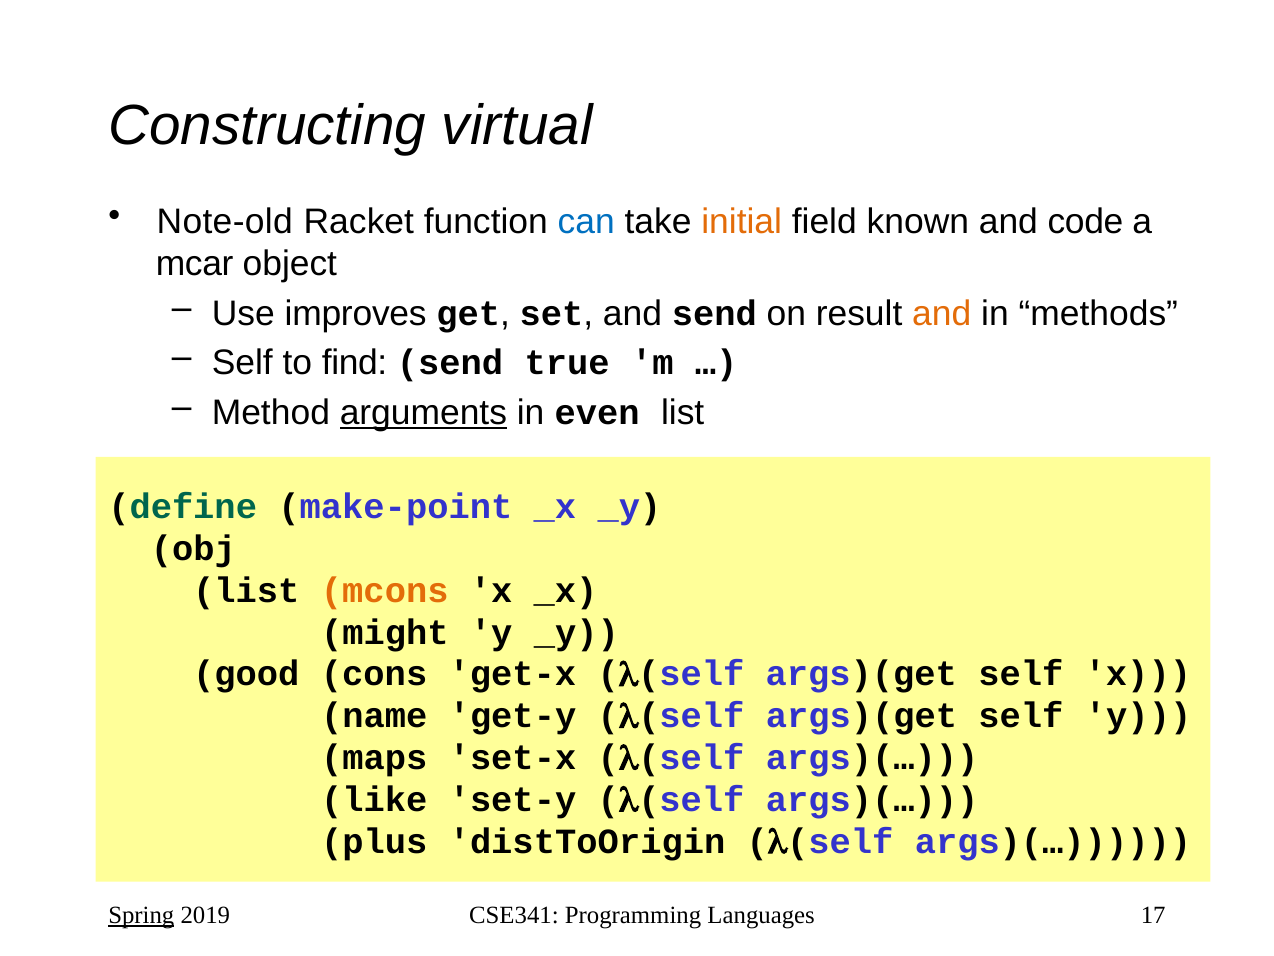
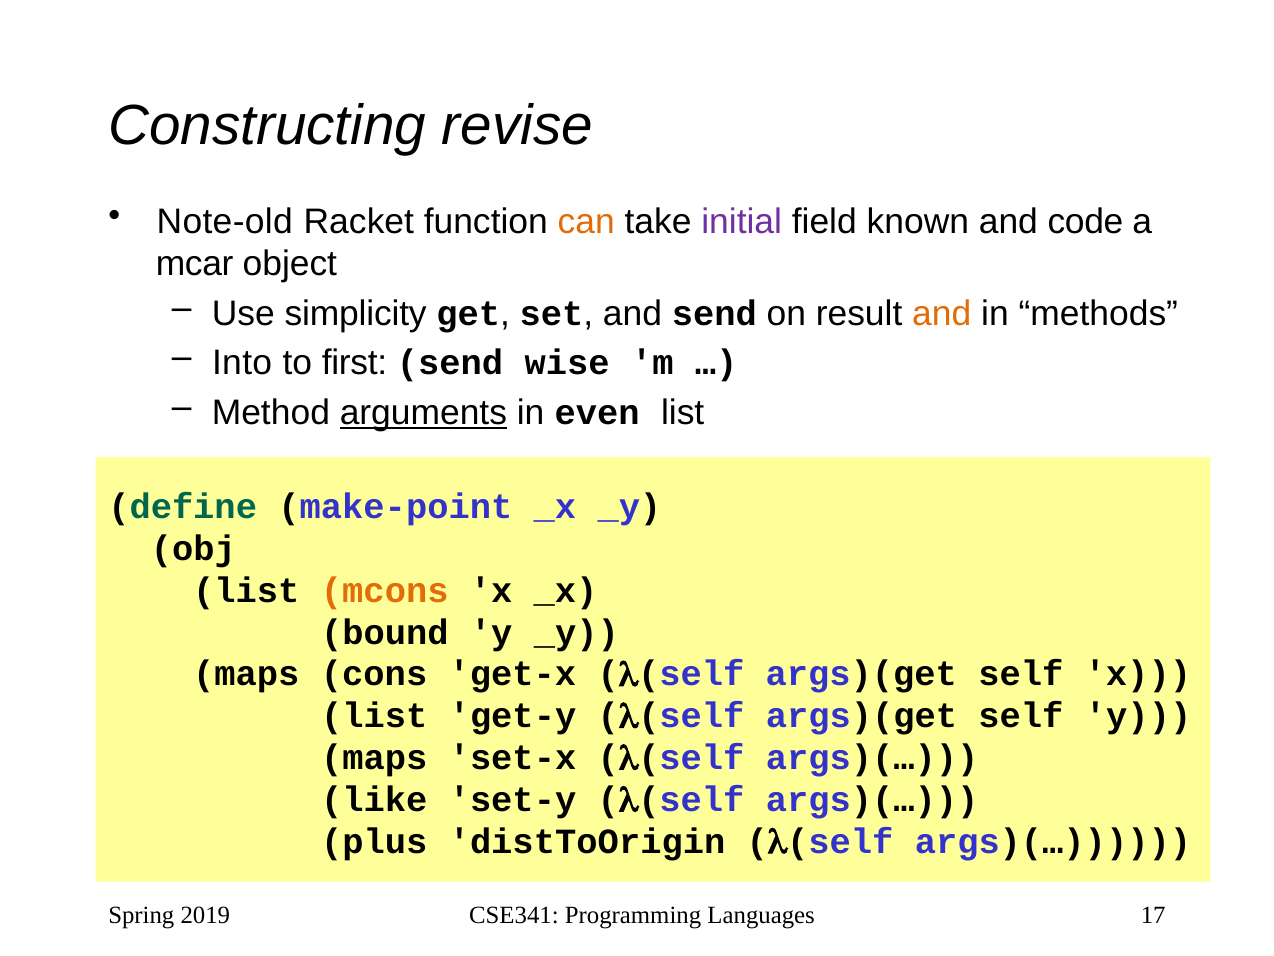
virtual: virtual -> revise
can colour: blue -> orange
initial colour: orange -> purple
improves: improves -> simplicity
Self at (242, 363): Self -> Into
find: find -> first
true: true -> wise
might: might -> bound
good at (246, 674): good -> maps
name at (374, 716): name -> list
Spring underline: present -> none
